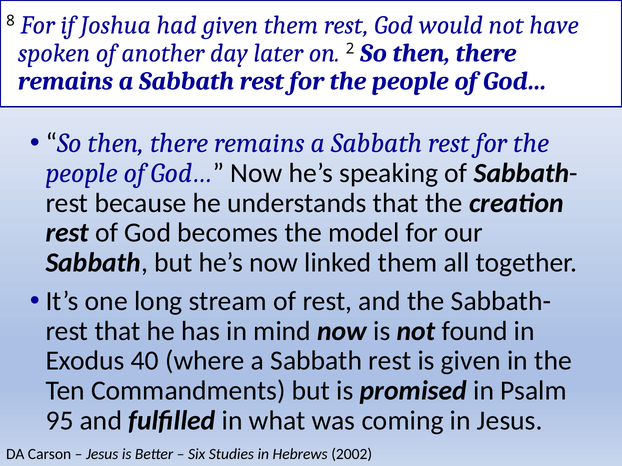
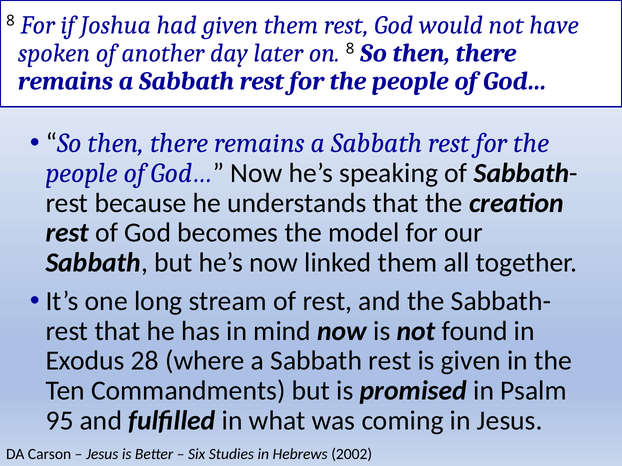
on 2: 2 -> 8
40: 40 -> 28
